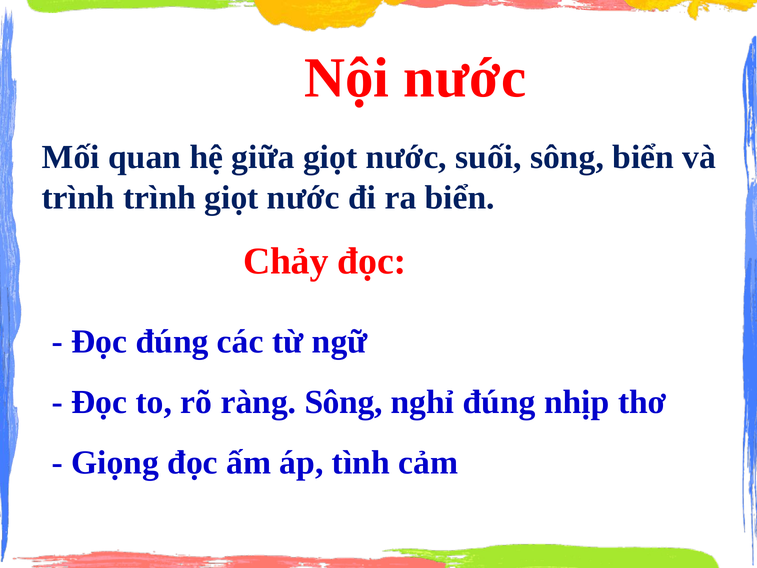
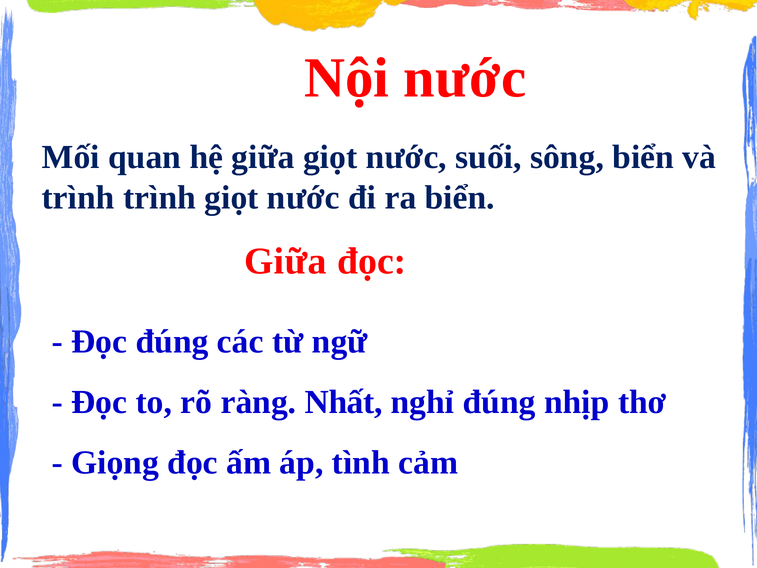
Chảy at (286, 261): Chảy -> Giữa
ràng Sông: Sông -> Nhất
